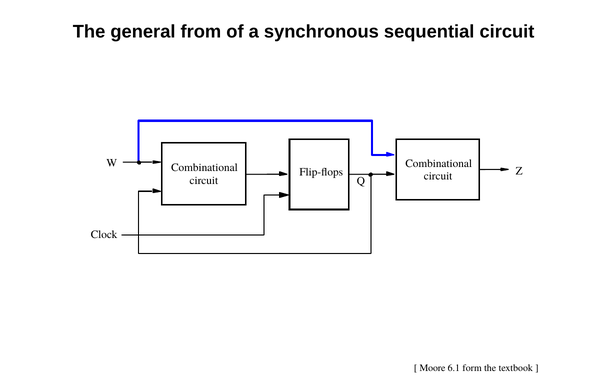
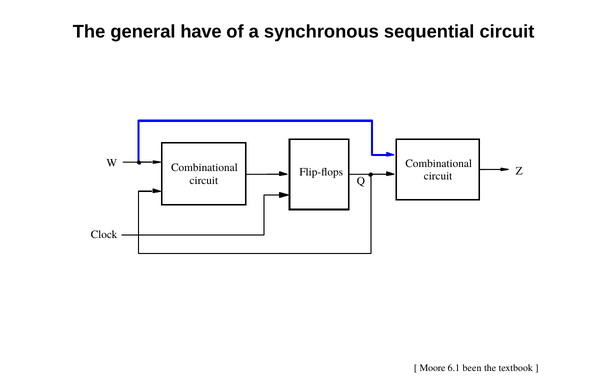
from: from -> have
form: form -> been
